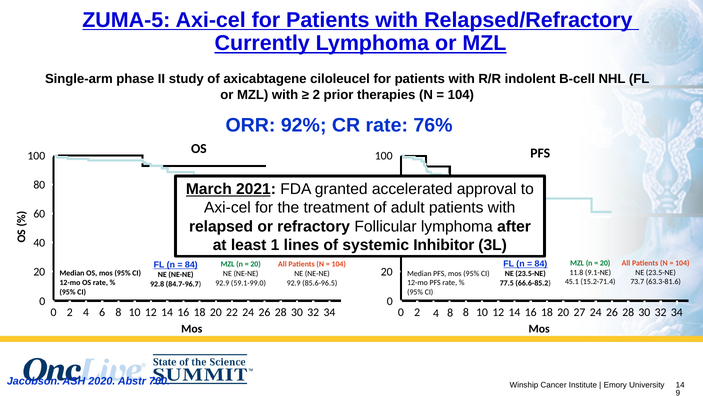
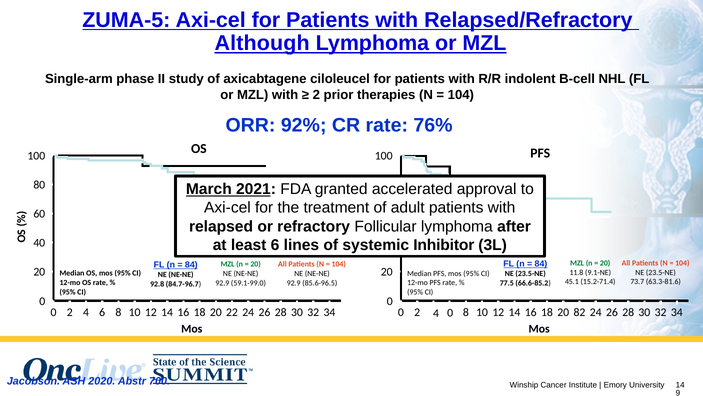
Currently: Currently -> Although
least 1: 1 -> 6
4 8: 8 -> 0
27: 27 -> 82
